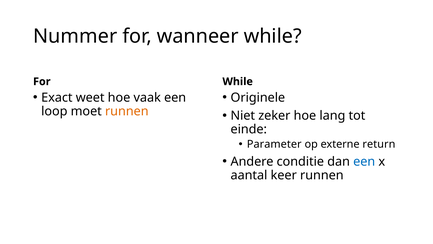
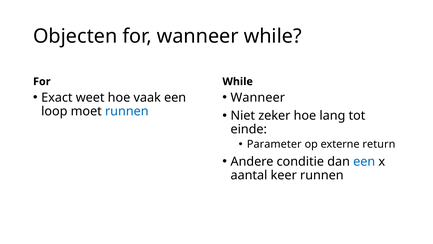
Nummer: Nummer -> Objecten
Originele at (258, 97): Originele -> Wanneer
runnen at (127, 111) colour: orange -> blue
